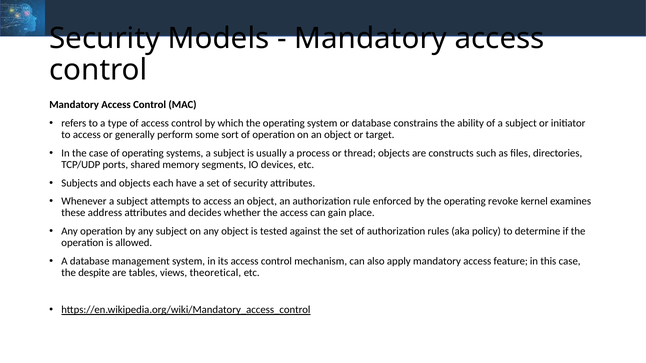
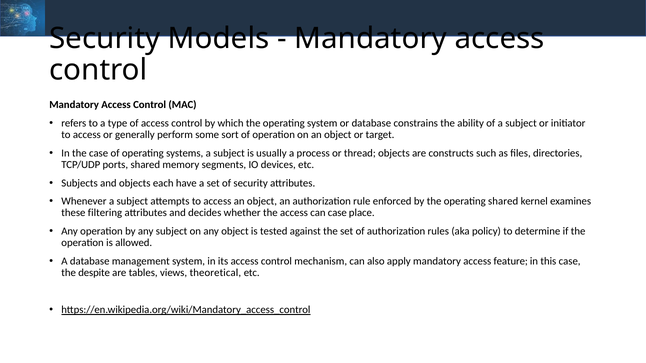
operating revoke: revoke -> shared
address: address -> filtering
can gain: gain -> case
